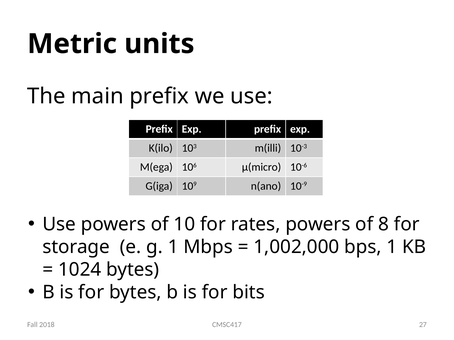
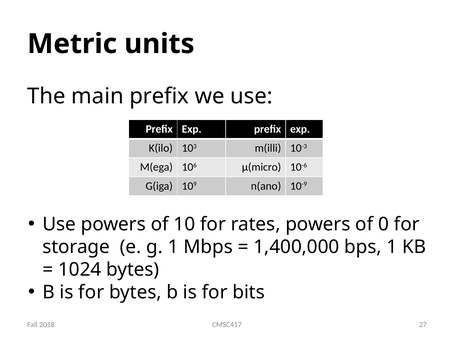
8: 8 -> 0
1,002,000: 1,002,000 -> 1,400,000
